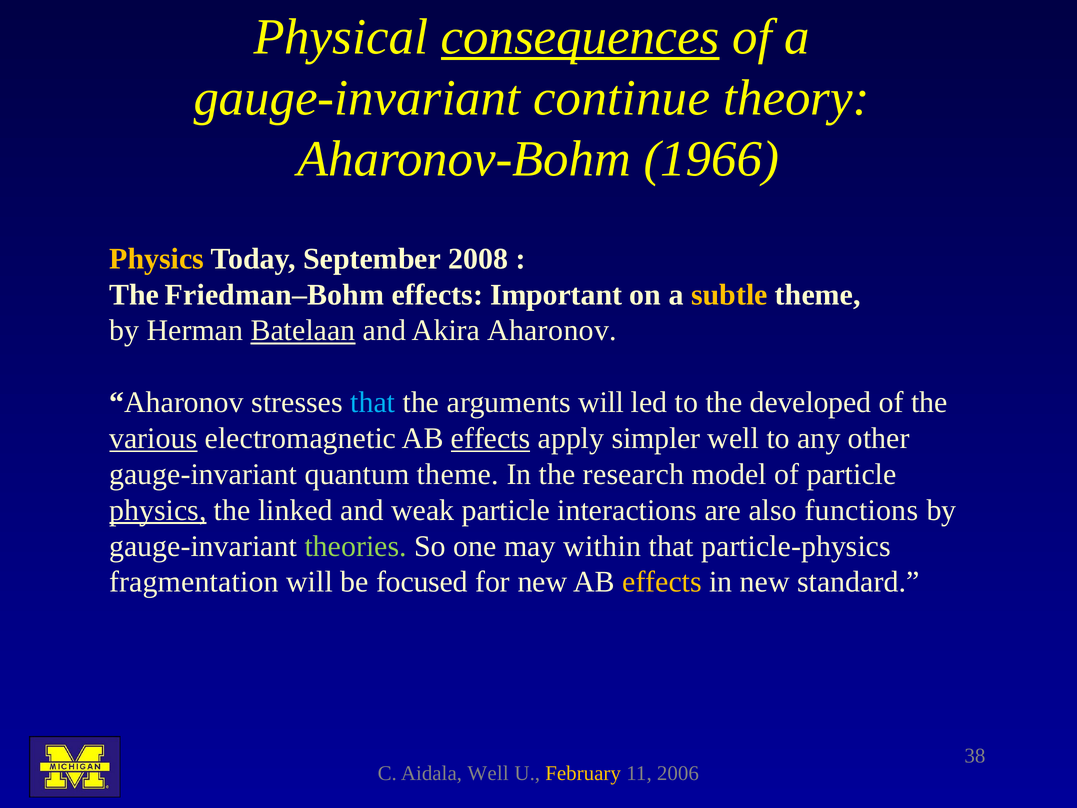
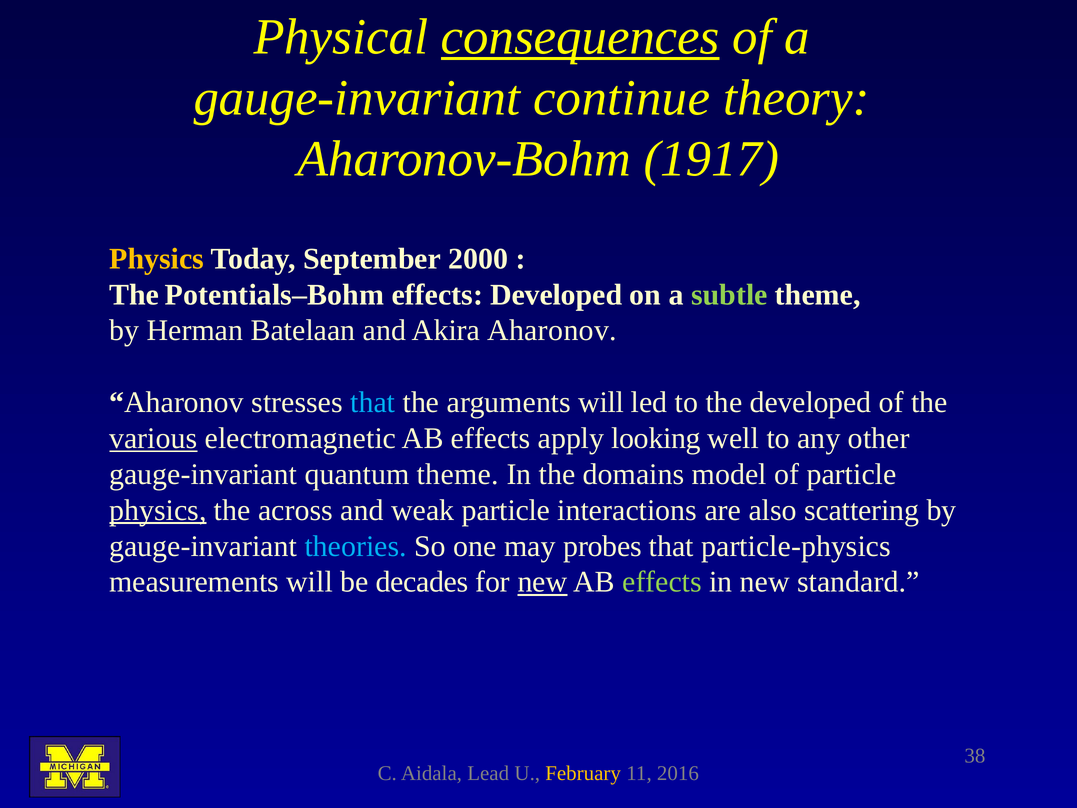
1966: 1966 -> 1917
2008: 2008 -> 2000
Friedman–Bohm: Friedman–Bohm -> Potentials–Bohm
effects Important: Important -> Developed
subtle colour: yellow -> light green
Batelaan underline: present -> none
effects at (491, 438) underline: present -> none
simpler: simpler -> looking
research: research -> domains
linked: linked -> across
functions: functions -> scattering
theories colour: light green -> light blue
within: within -> probes
fragmentation: fragmentation -> measurements
focused: focused -> decades
new at (542, 582) underline: none -> present
effects at (662, 582) colour: yellow -> light green
Aidala Well: Well -> Lead
2006: 2006 -> 2016
